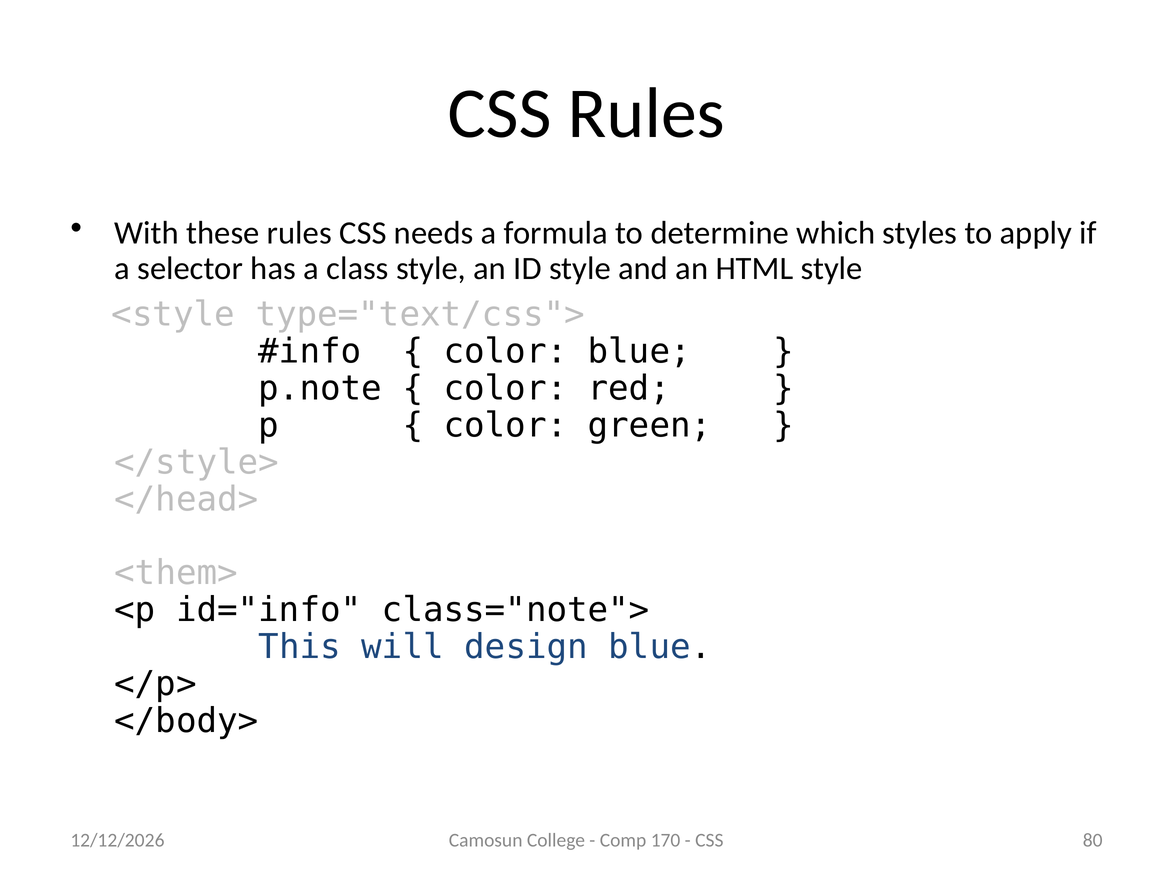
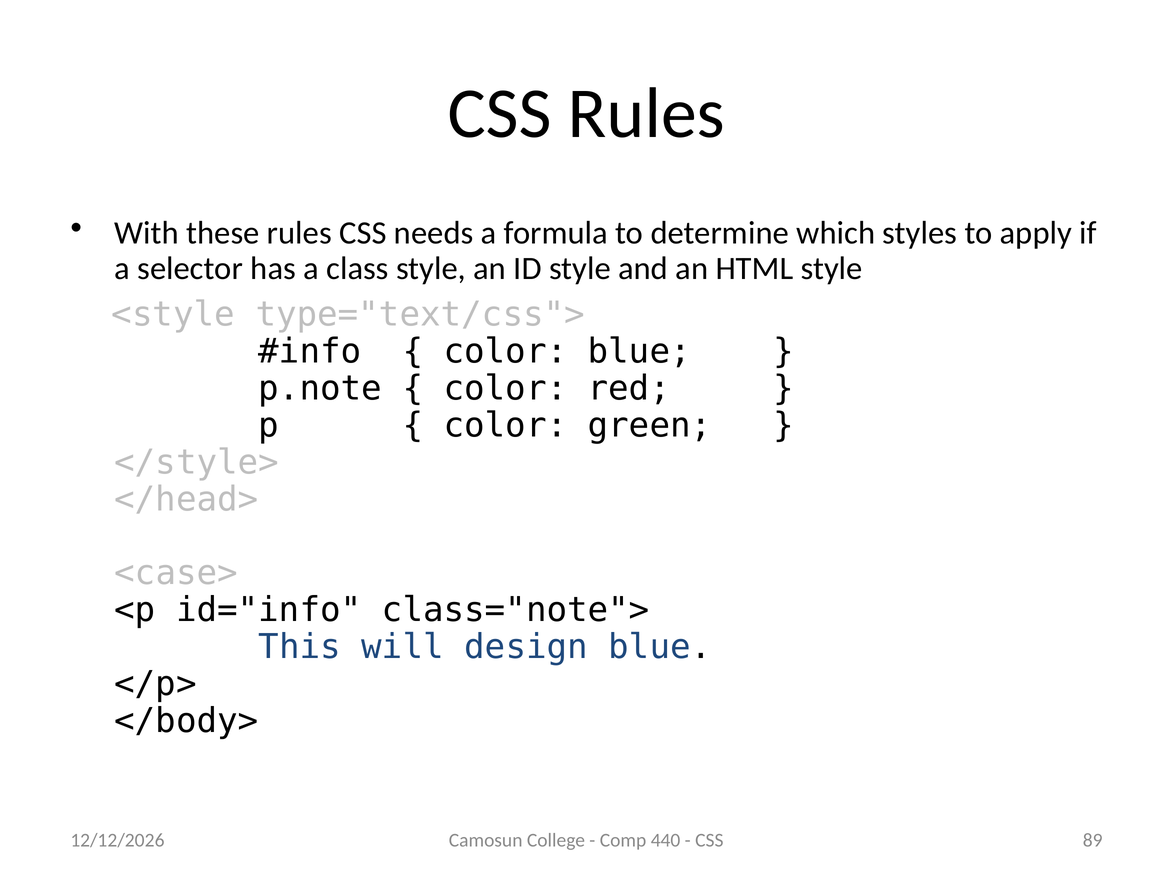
<them>: <them> -> <case>
170: 170 -> 440
80: 80 -> 89
